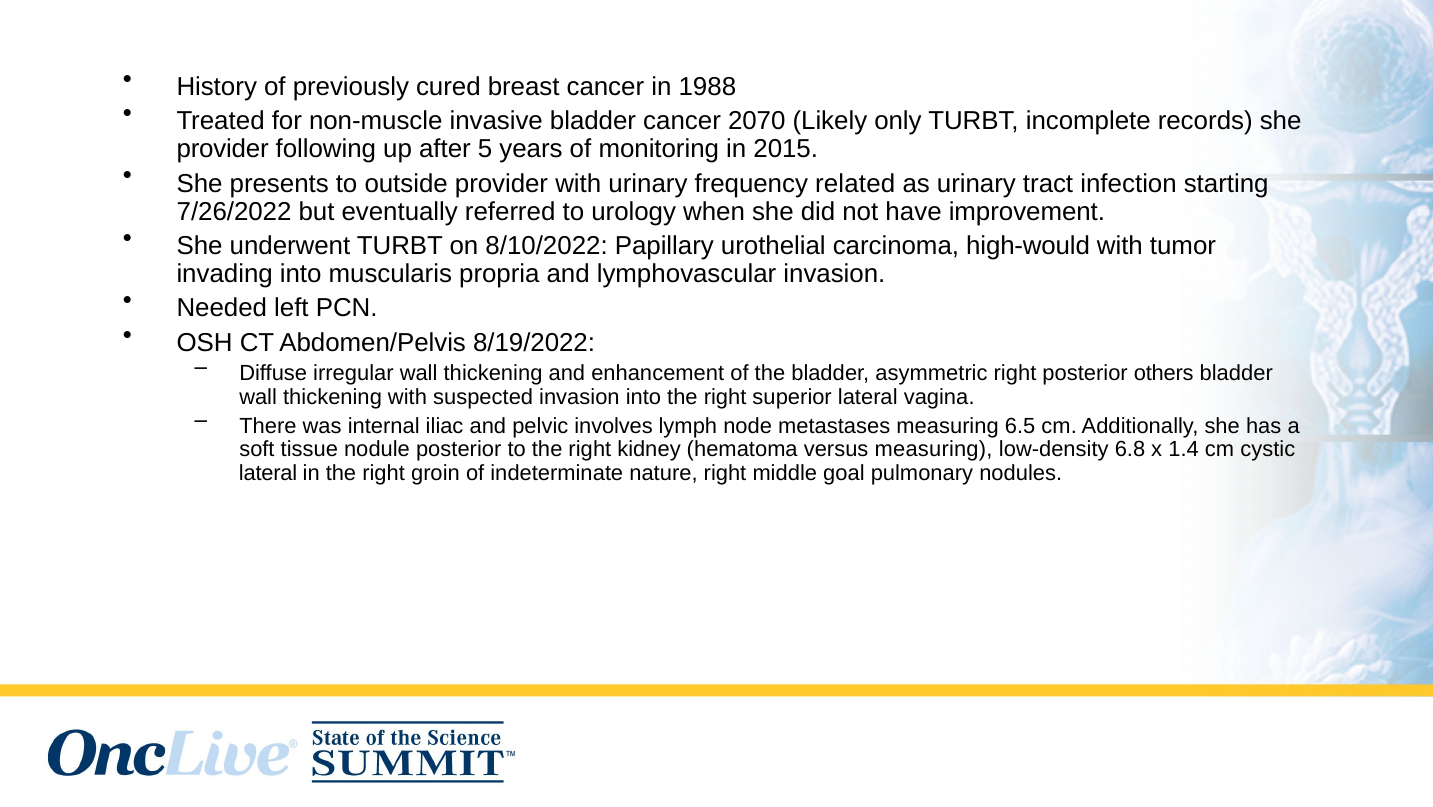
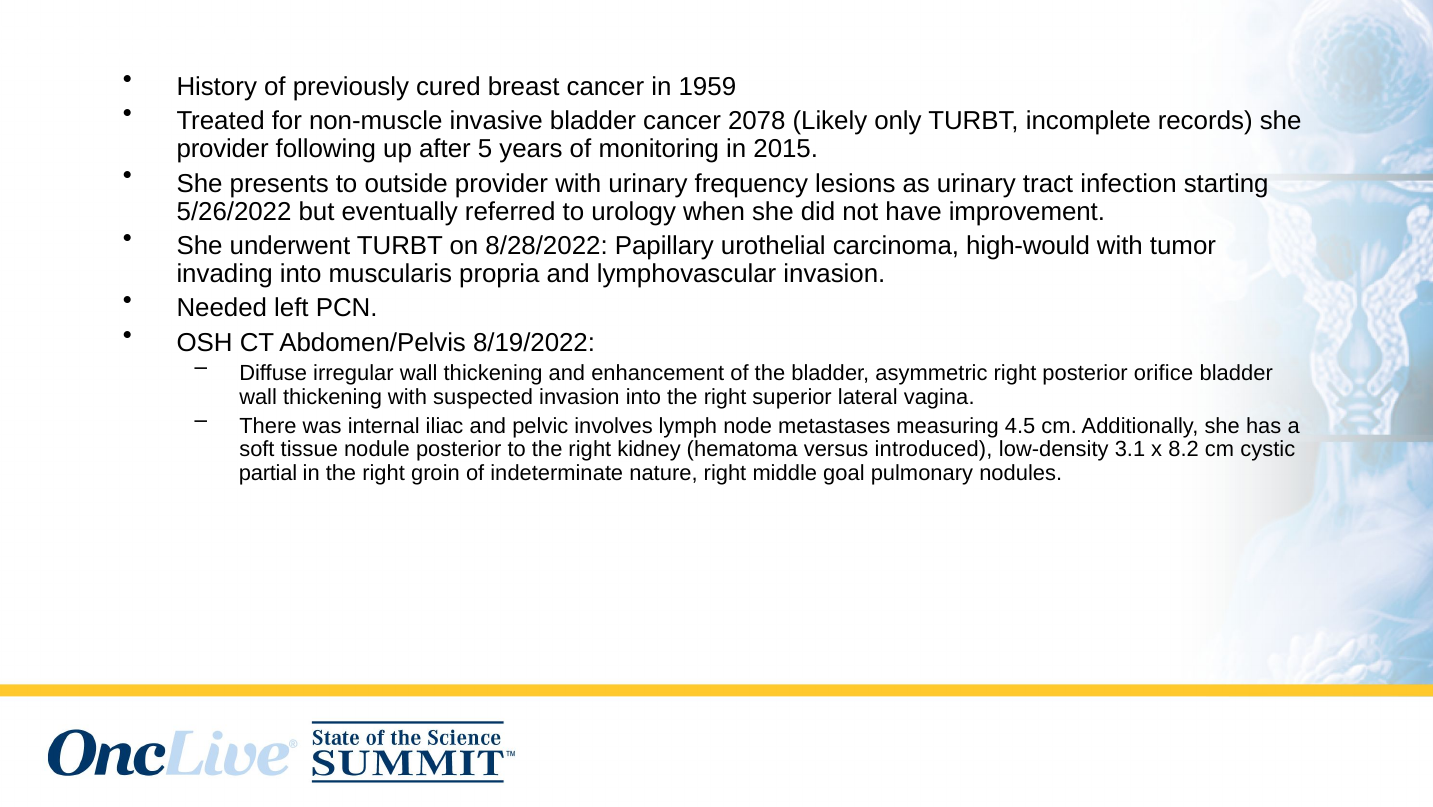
1988: 1988 -> 1959
2070: 2070 -> 2078
related: related -> lesions
7/26/2022: 7/26/2022 -> 5/26/2022
8/10/2022: 8/10/2022 -> 8/28/2022
others: others -> orifice
6.5: 6.5 -> 4.5
versus measuring: measuring -> introduced
6.8: 6.8 -> 3.1
1.4: 1.4 -> 8.2
lateral at (268, 473): lateral -> partial
